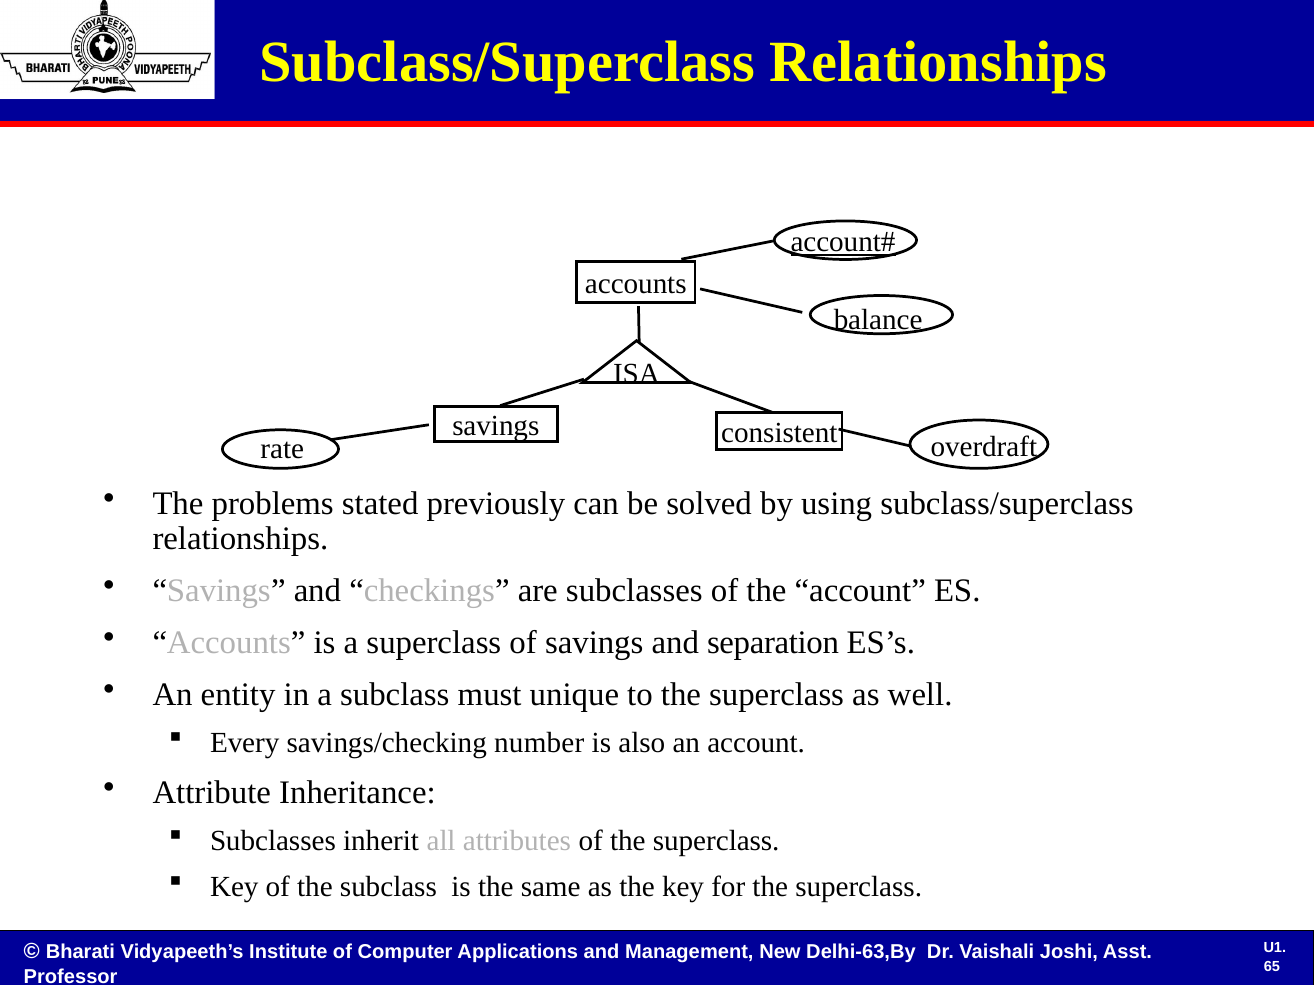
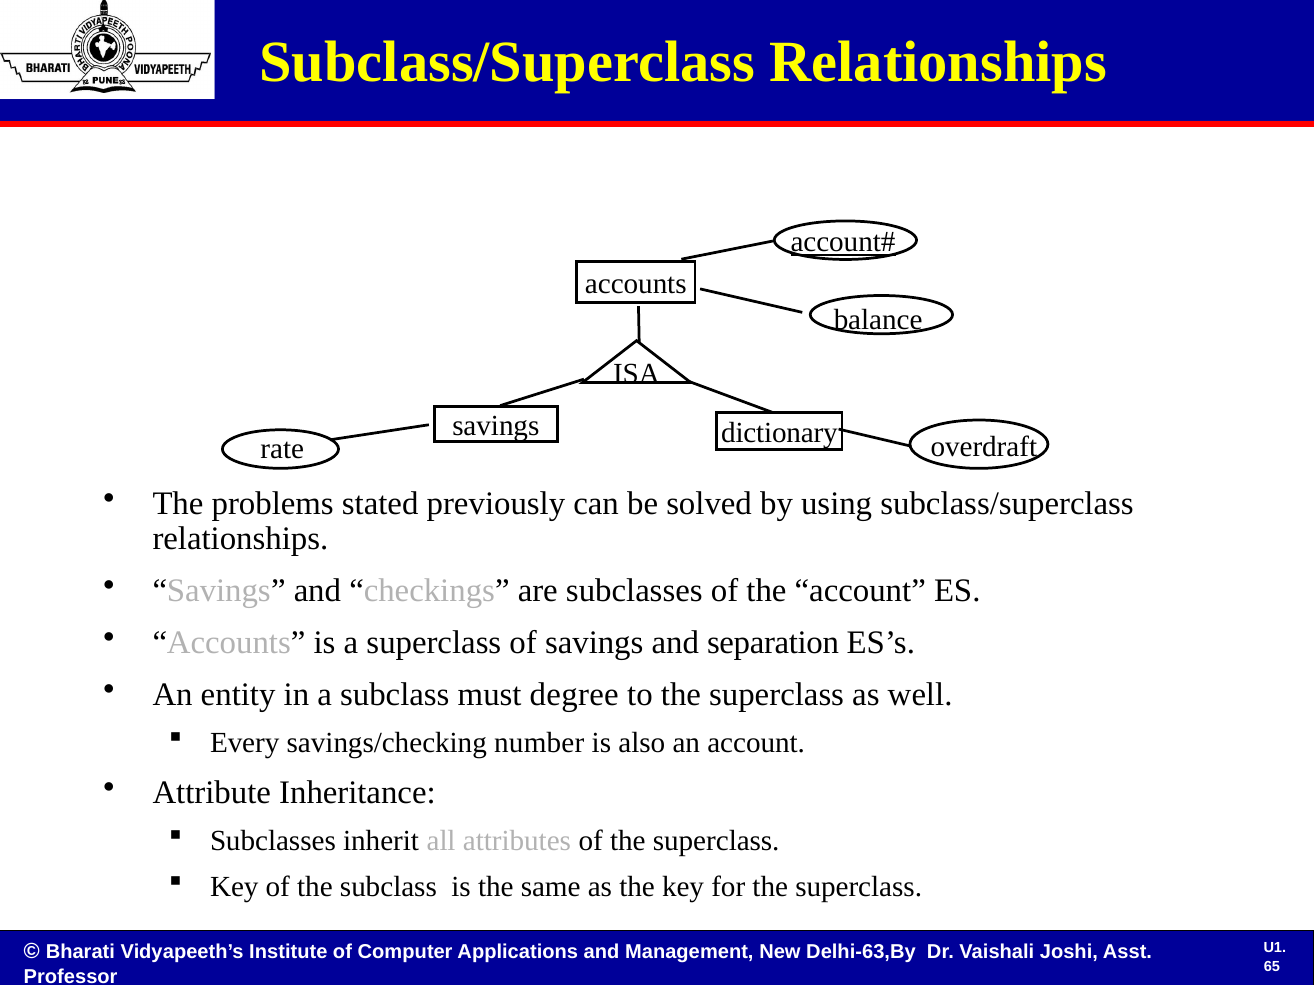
consistent: consistent -> dictionary
unique: unique -> degree
